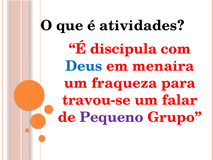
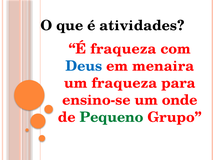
É discipula: discipula -> fraqueza
travou-se: travou-se -> ensino-se
falar: falar -> onde
Pequeno colour: purple -> green
